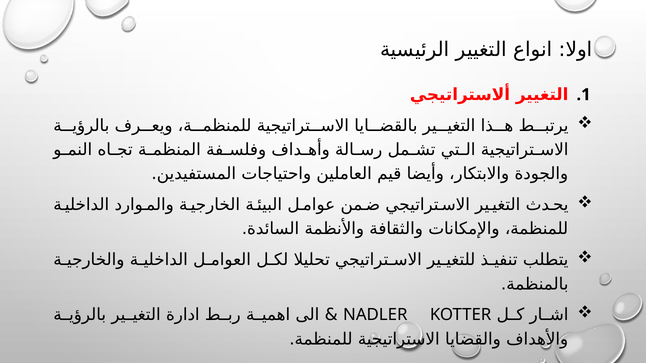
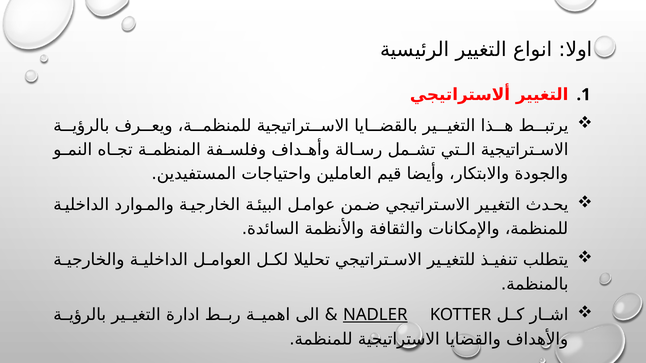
NADLER underline: none -> present
